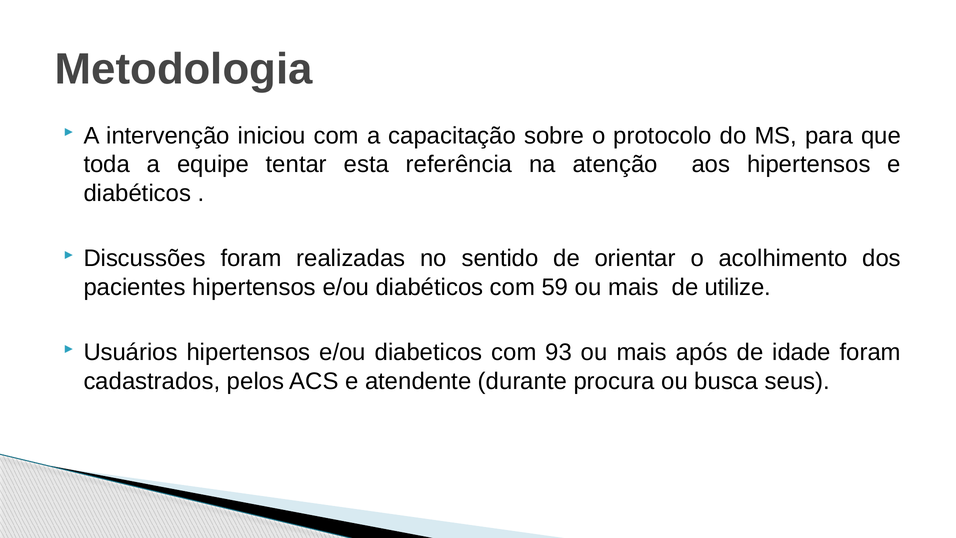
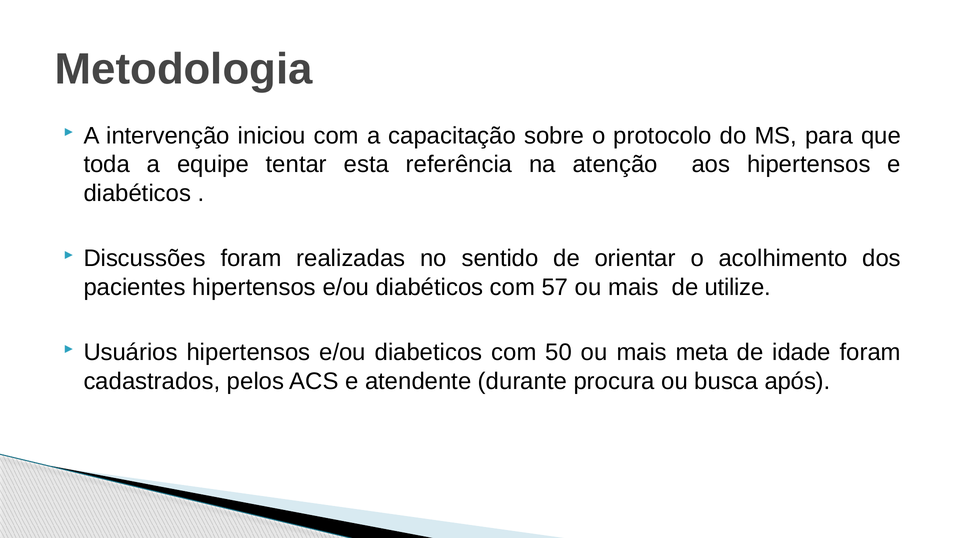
59: 59 -> 57
93: 93 -> 50
após: após -> meta
seus: seus -> após
